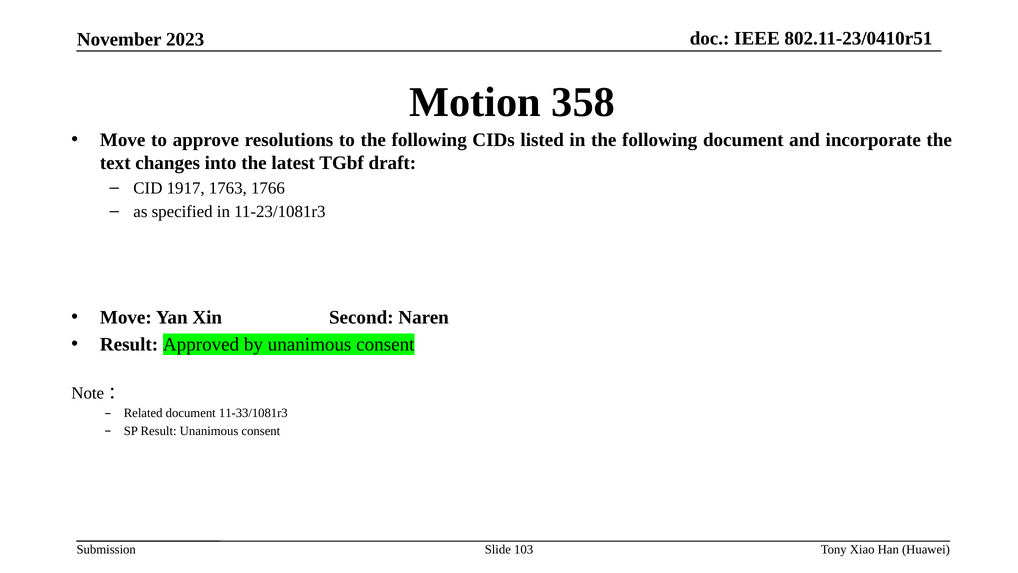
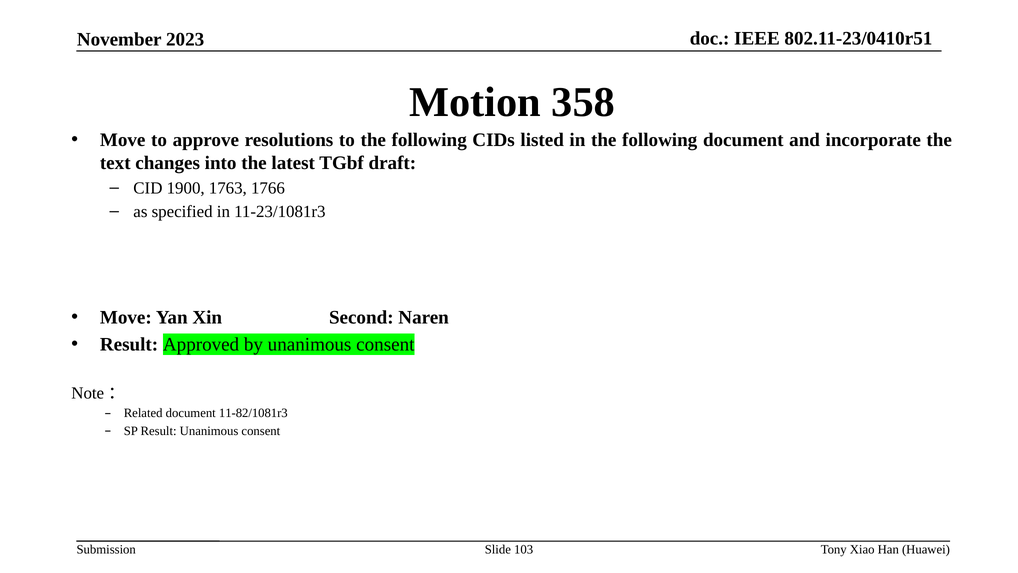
1917: 1917 -> 1900
11-33/1081r3: 11-33/1081r3 -> 11-82/1081r3
